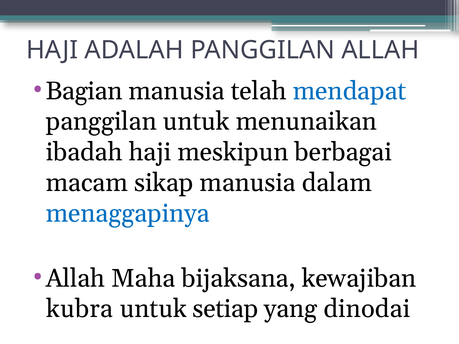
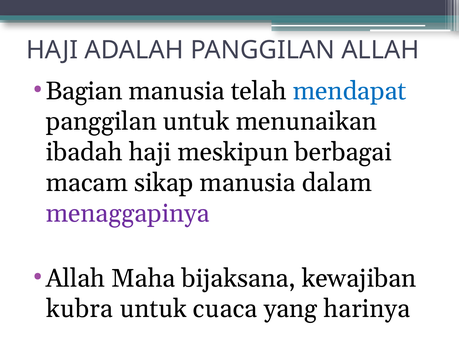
menaggapinya colour: blue -> purple
setiap: setiap -> cuaca
dinodai: dinodai -> harinya
